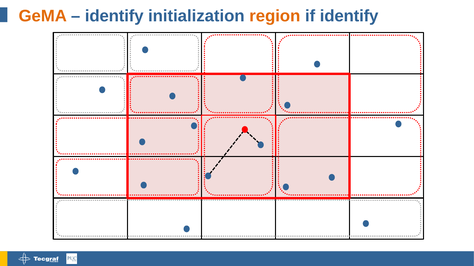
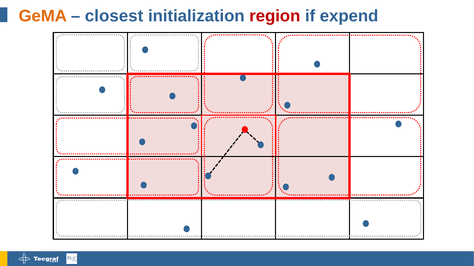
identify at (114, 16): identify -> closest
region colour: orange -> red
if identify: identify -> expend
